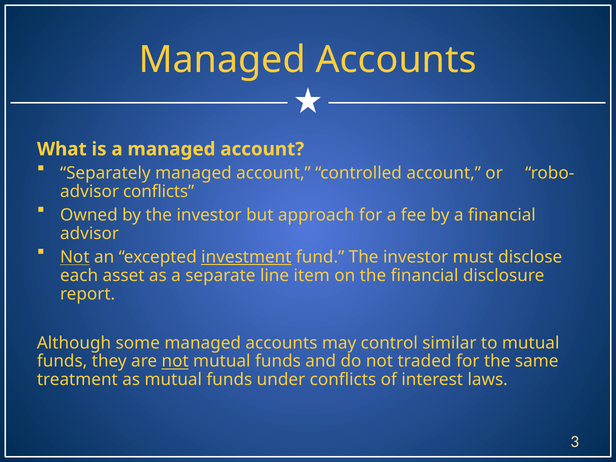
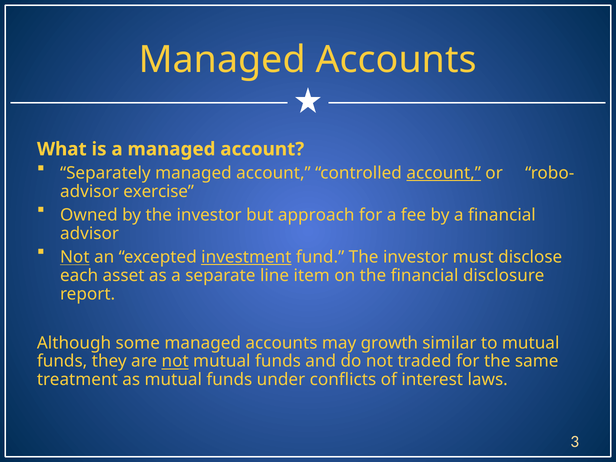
account at (444, 173) underline: none -> present
advisor conflicts: conflicts -> exercise
control: control -> growth
